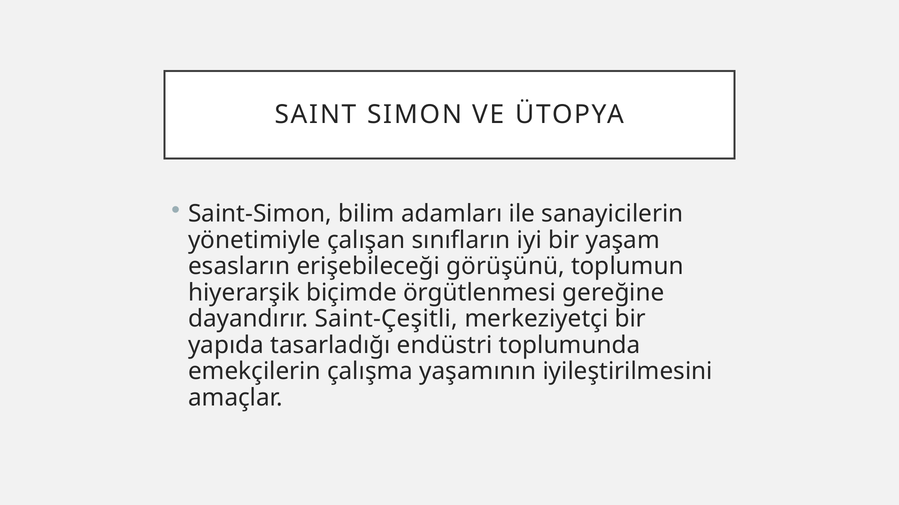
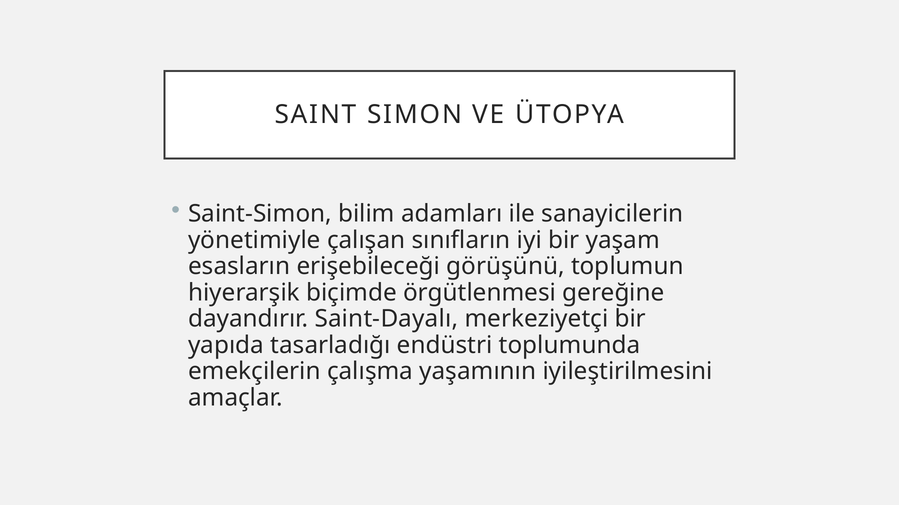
Saint-Çeşitli: Saint-Çeşitli -> Saint-Dayalı
